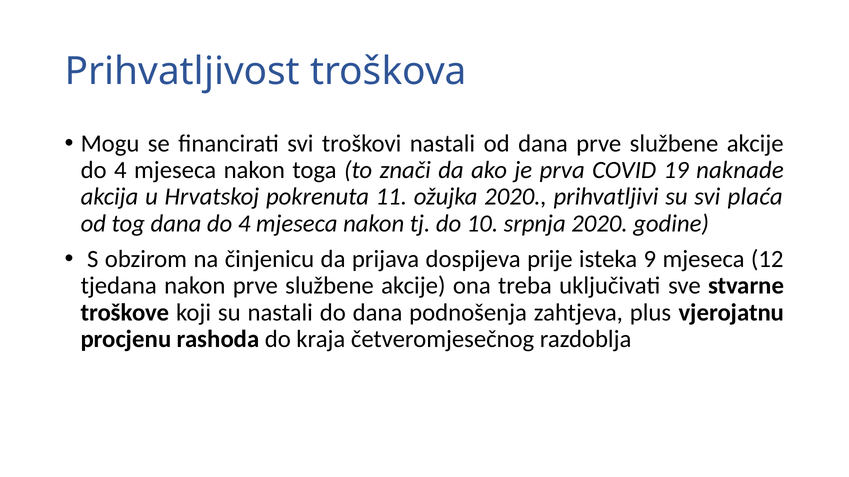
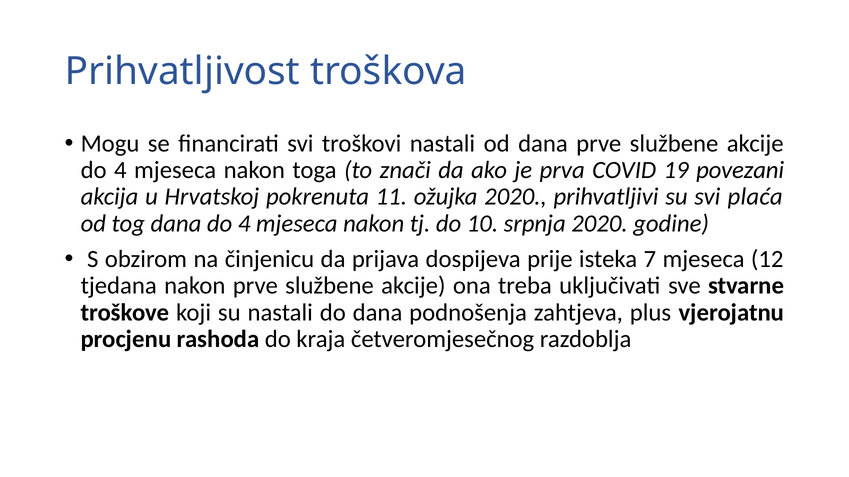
naknade: naknade -> povezani
9: 9 -> 7
